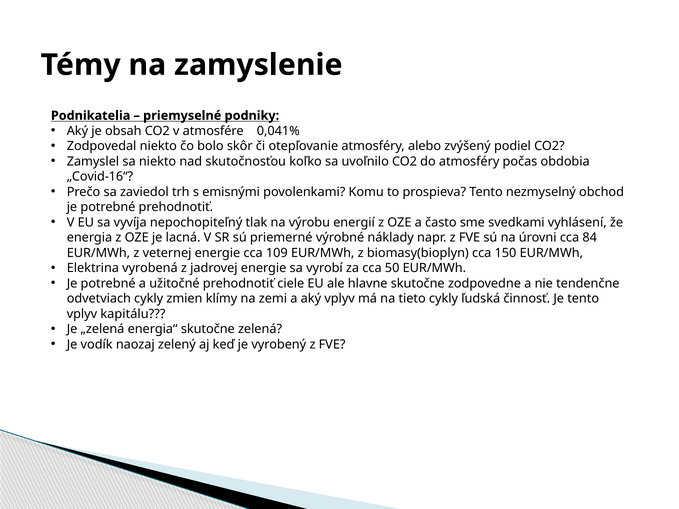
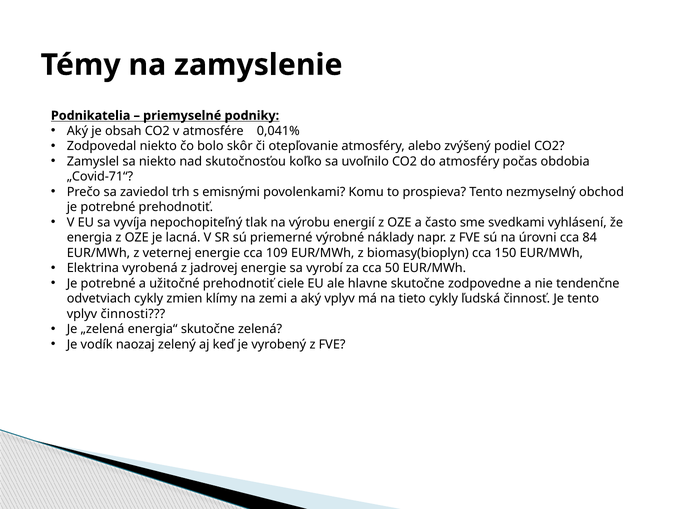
„Covid-16“: „Covid-16“ -> „Covid-71“
kapitálu: kapitálu -> činnosti
